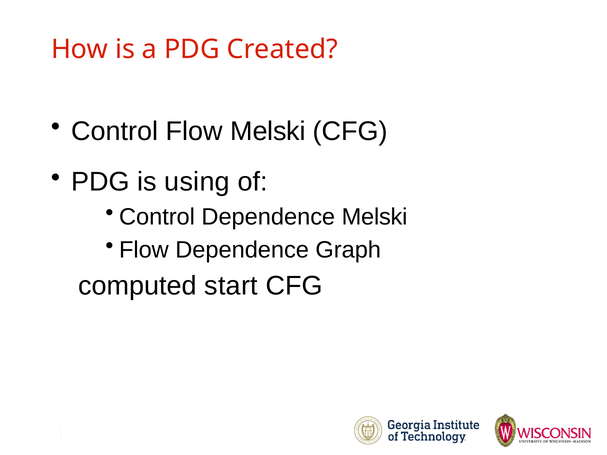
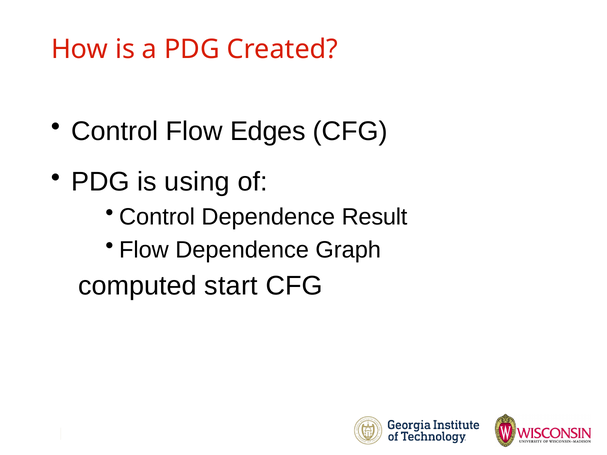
Flow Melski: Melski -> Edges
Dependence Melski: Melski -> Result
